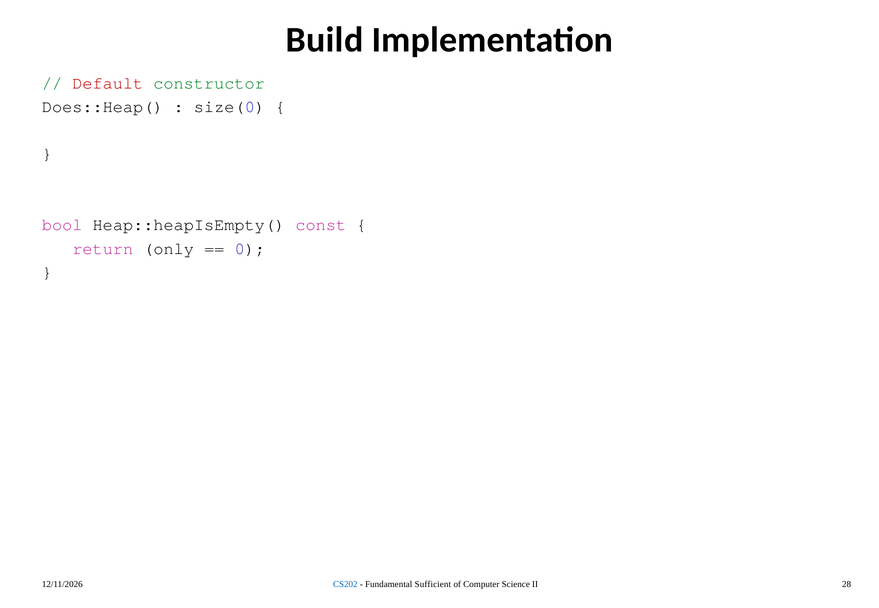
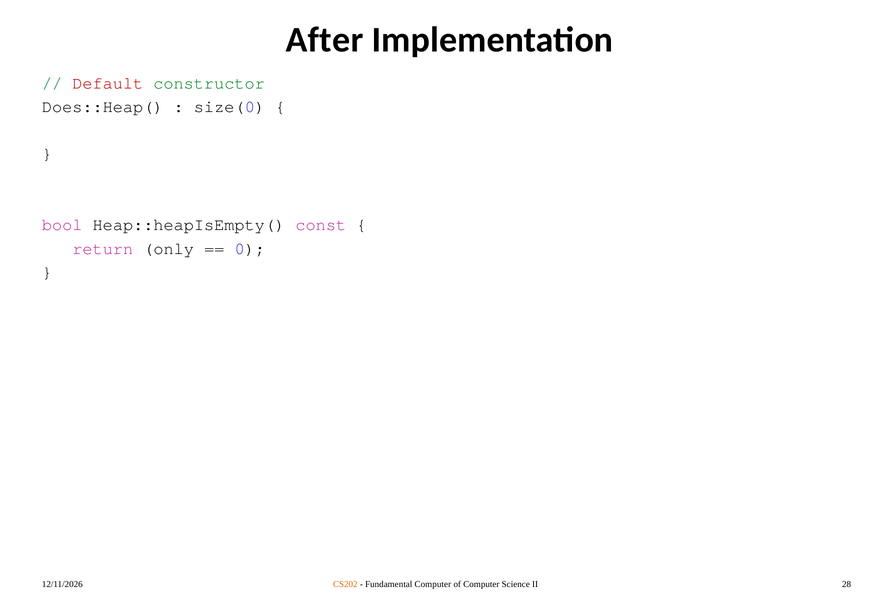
Build: Build -> After
CS202 colour: blue -> orange
Fundamental Sufficient: Sufficient -> Computer
